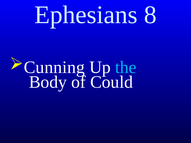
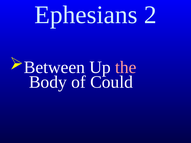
8: 8 -> 2
Cunning: Cunning -> Between
the colour: light blue -> pink
